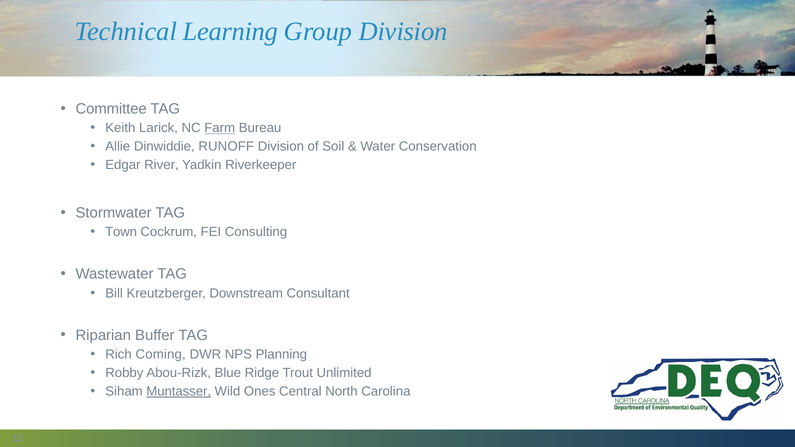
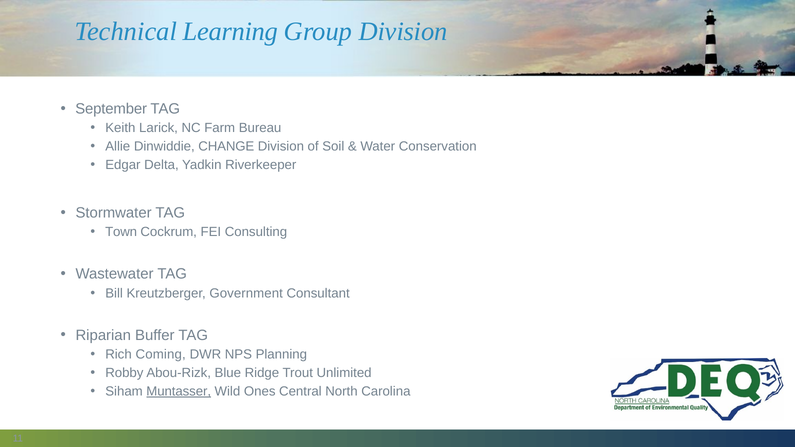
Committee: Committee -> September
Farm underline: present -> none
RUNOFF: RUNOFF -> CHANGE
River: River -> Delta
Downstream: Downstream -> Government
